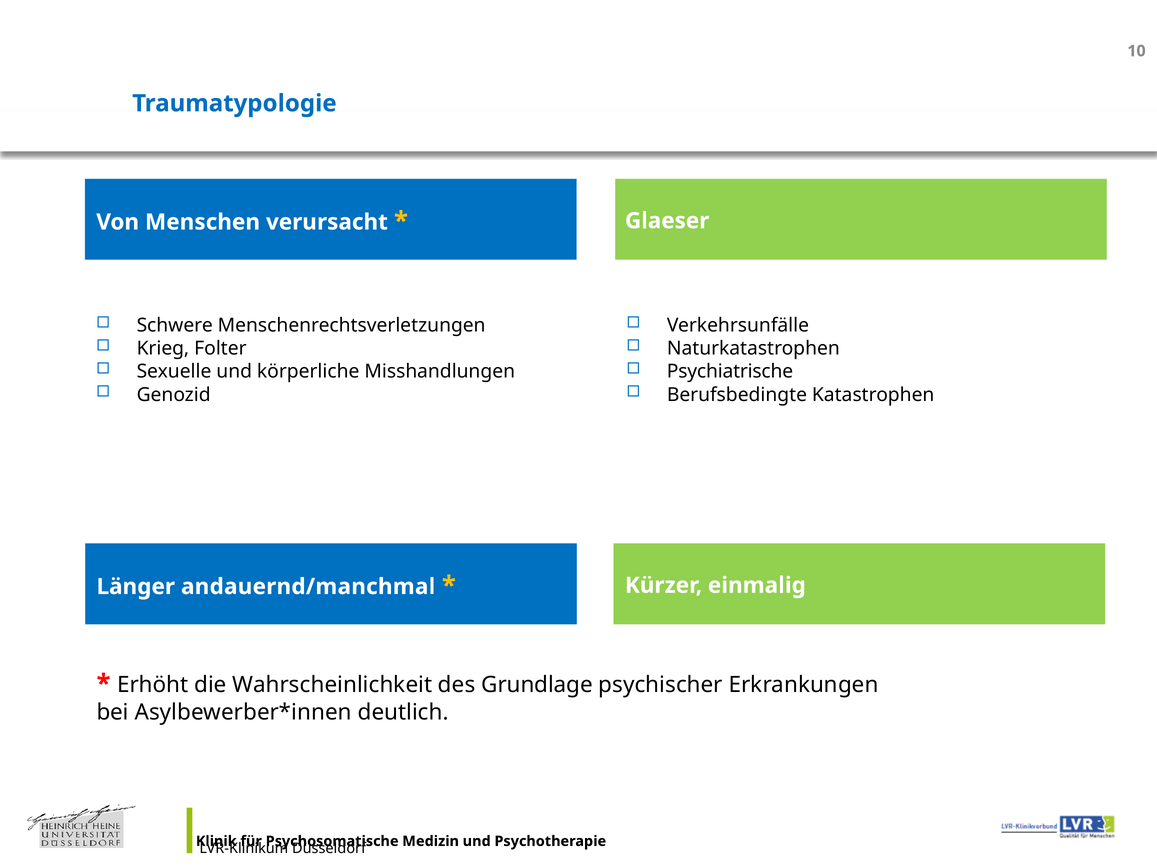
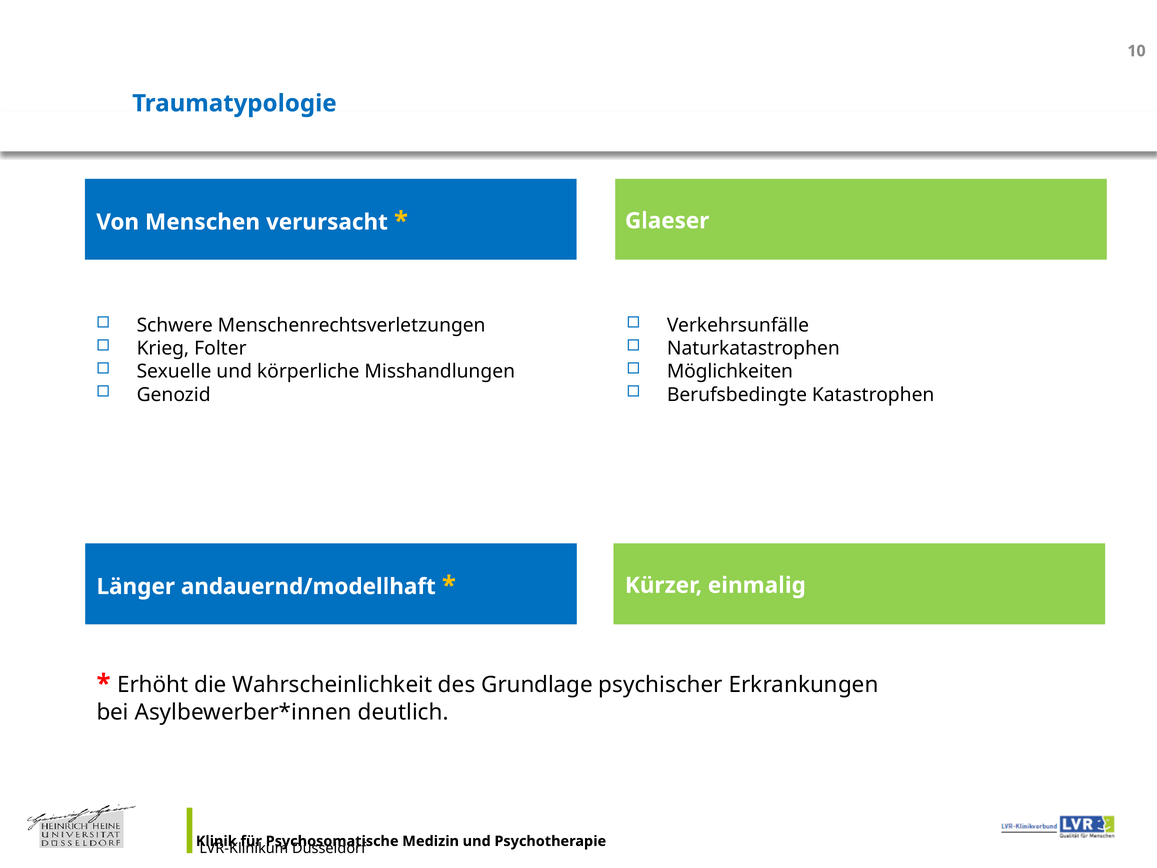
Psychiatrische: Psychiatrische -> Möglichkeiten
andauernd/manchmal: andauernd/manchmal -> andauernd/modellhaft
